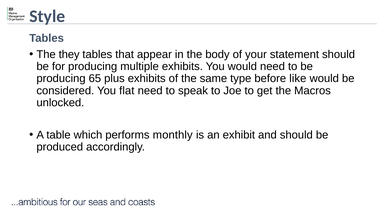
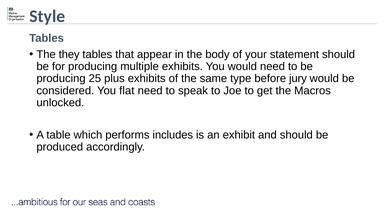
65: 65 -> 25
like: like -> jury
monthly: monthly -> includes
